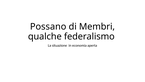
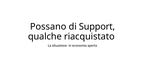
Membri: Membri -> Support
federalismo: federalismo -> riacquistato
